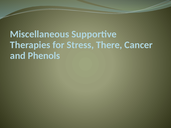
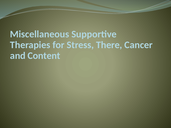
Phenols: Phenols -> Content
